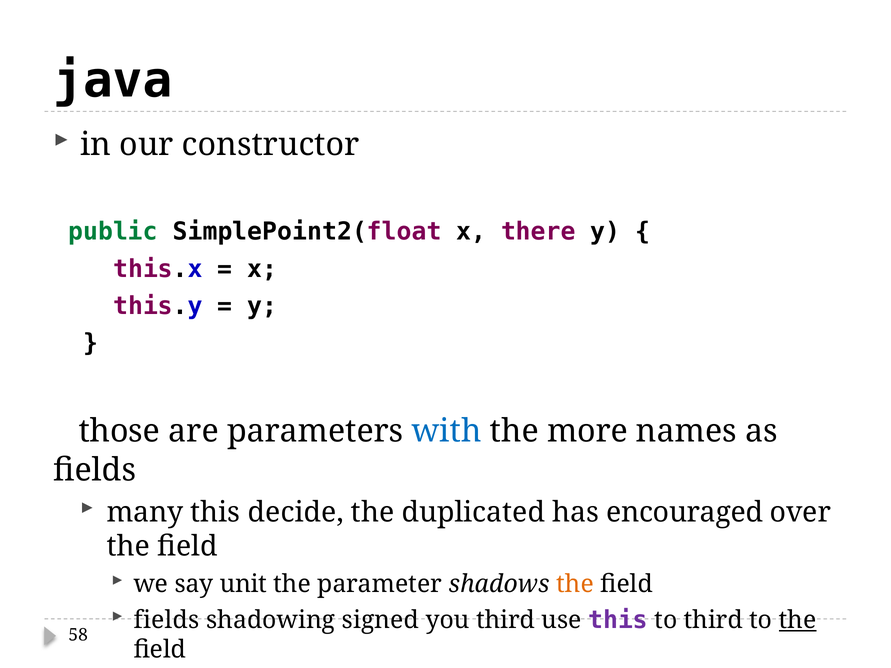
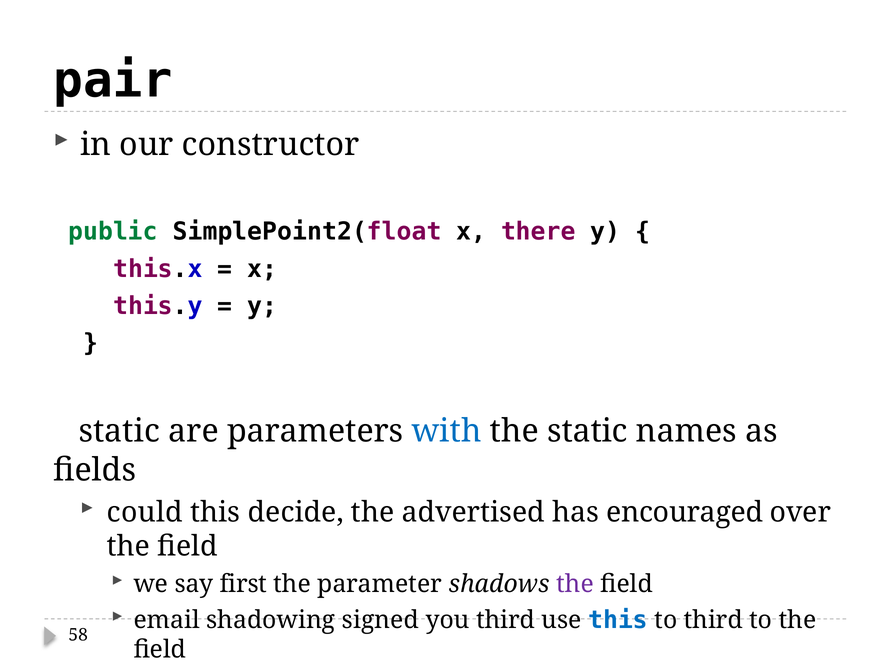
java: java -> pair
those at (119, 431): those -> static
the more: more -> static
many: many -> could
duplicated: duplicated -> advertised
unit: unit -> first
the at (575, 584) colour: orange -> purple
fields at (167, 620): fields -> email
this at (618, 620) colour: purple -> blue
the at (798, 620) underline: present -> none
